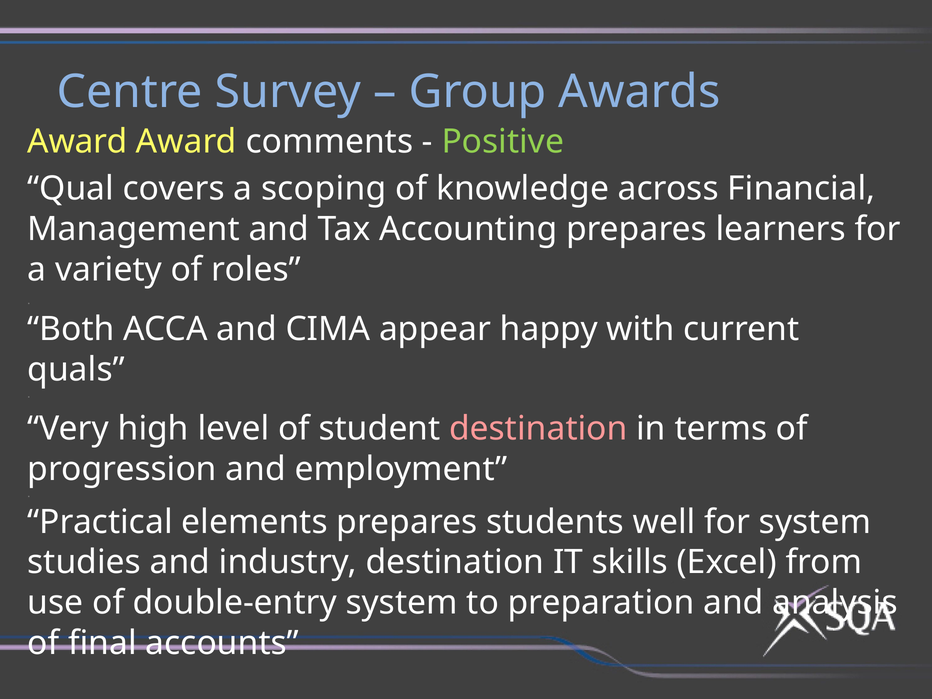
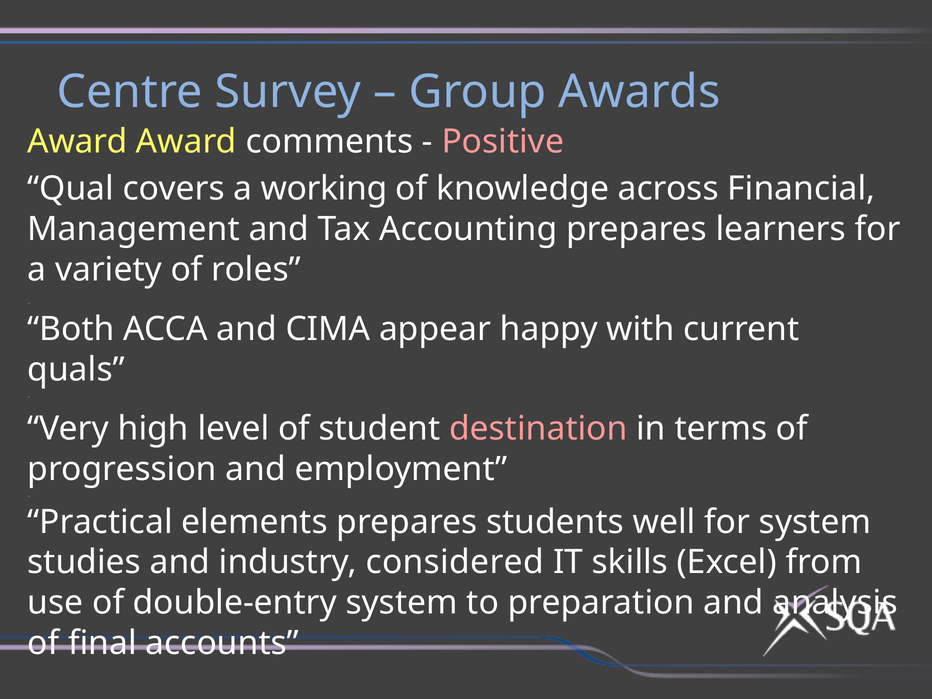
Positive colour: light green -> pink
scoping: scoping -> working
industry destination: destination -> considered
